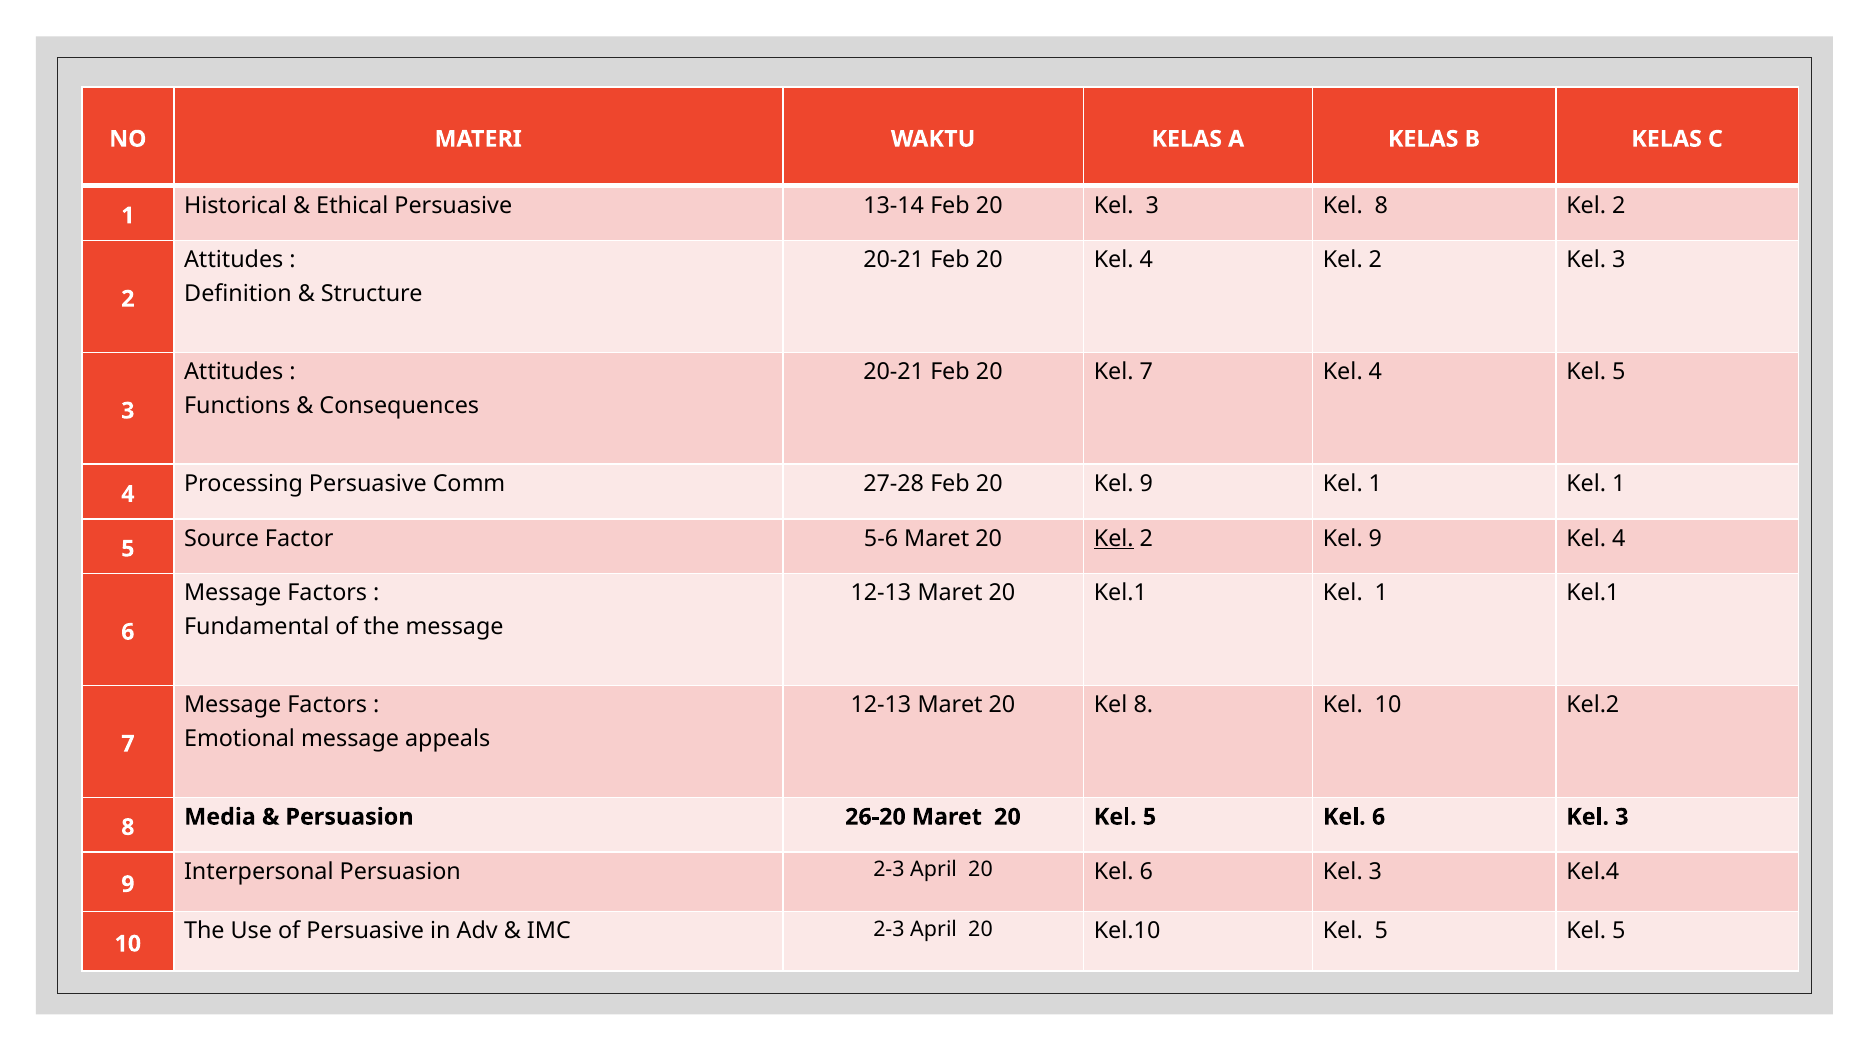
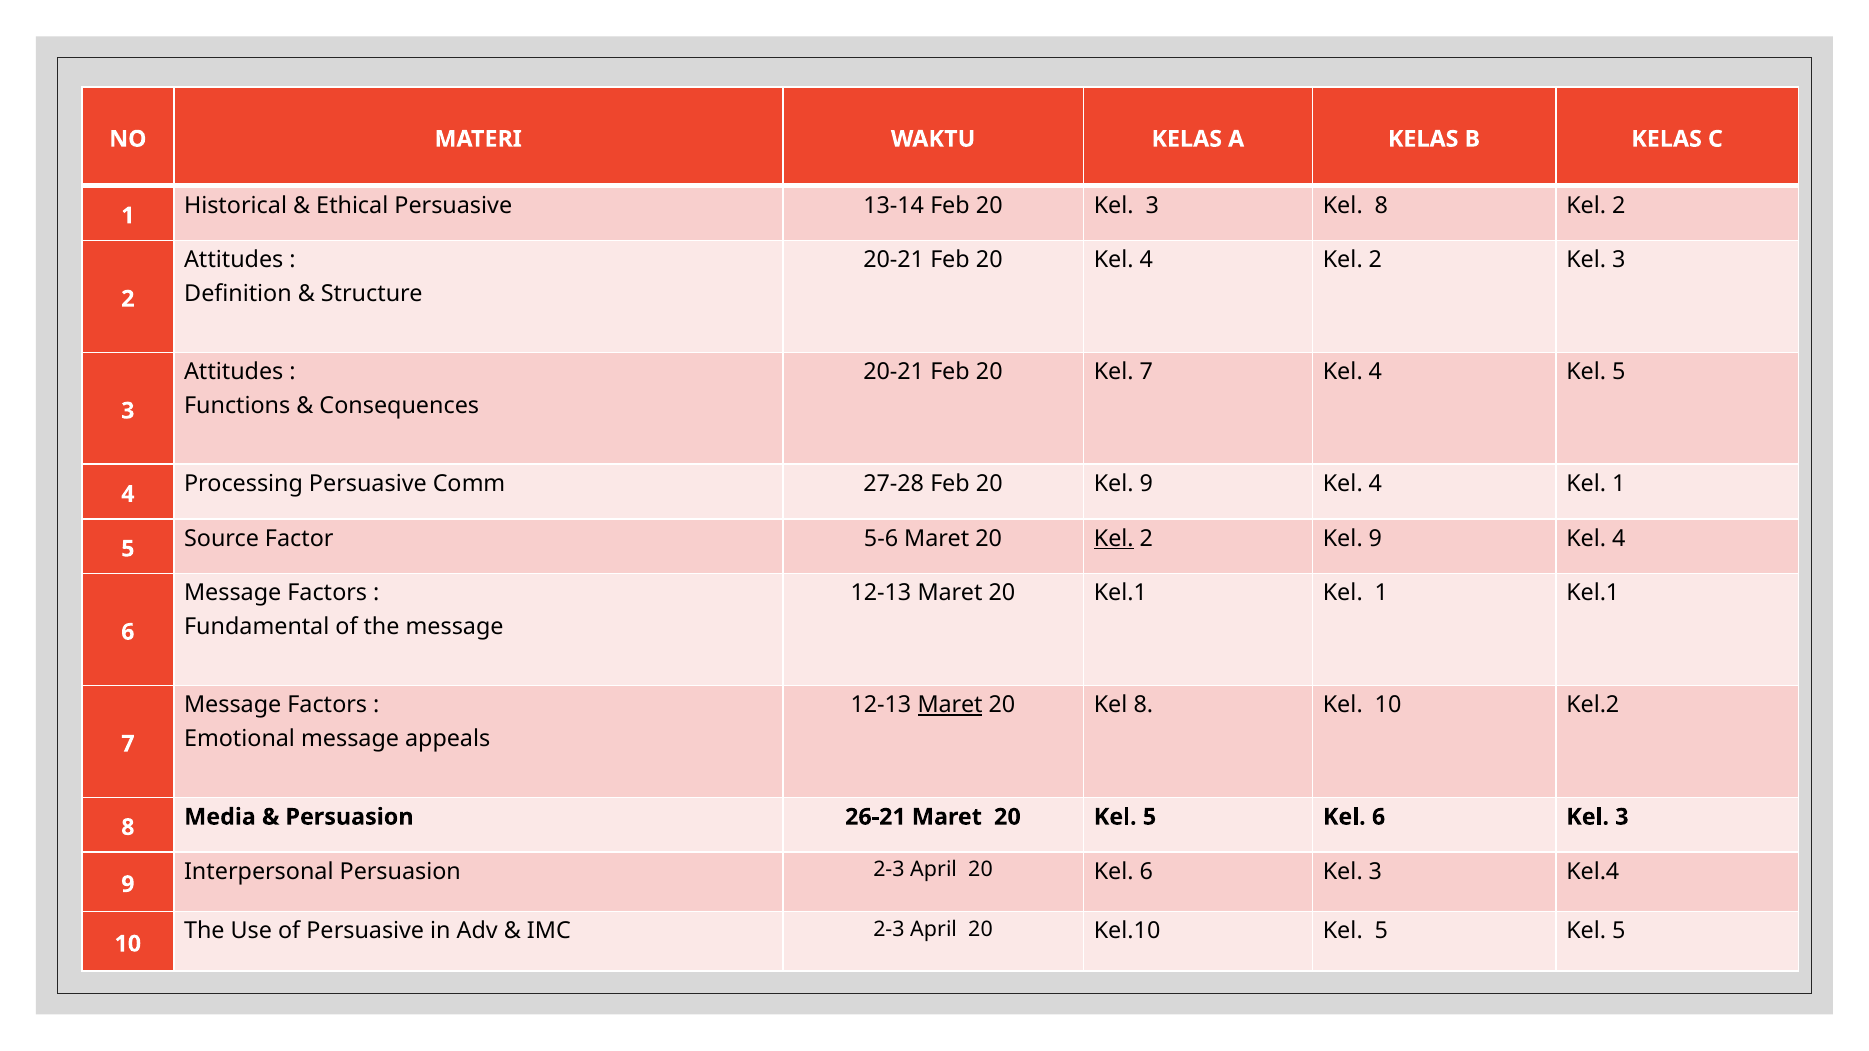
1 at (1375, 484): 1 -> 4
Maret at (950, 705) underline: none -> present
26-20: 26-20 -> 26-21
